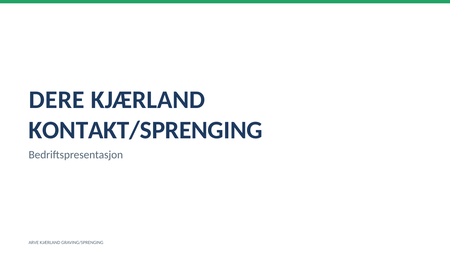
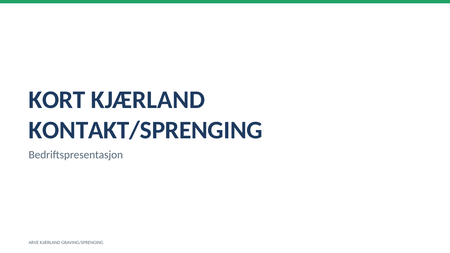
DERE: DERE -> KORT
